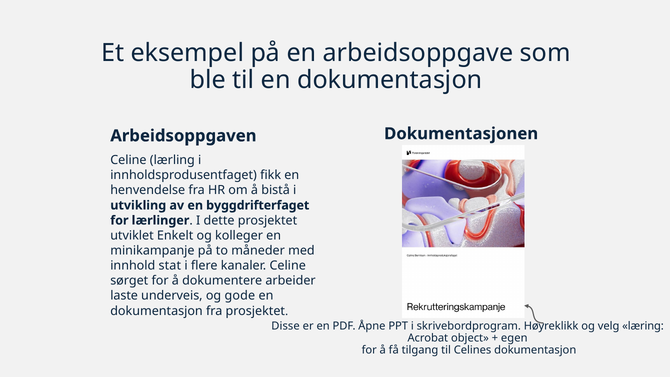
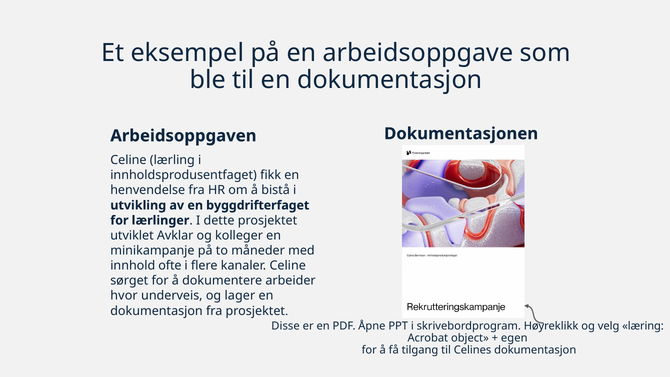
Enkelt: Enkelt -> Avklar
stat: stat -> ofte
laste: laste -> hvor
gode: gode -> lager
